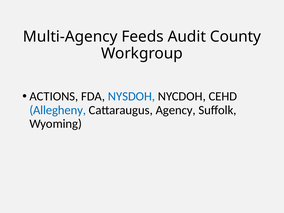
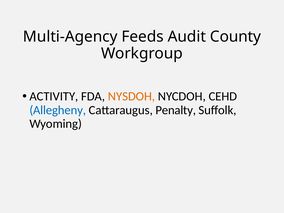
ACTIONS: ACTIONS -> ACTIVITY
NYSDOH colour: blue -> orange
Agency: Agency -> Penalty
